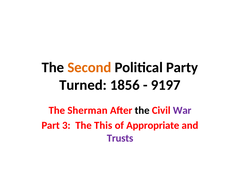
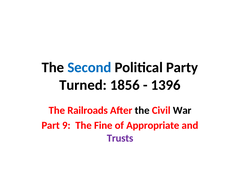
Second colour: orange -> blue
9197: 9197 -> 1396
Sherman: Sherman -> Railroads
War colour: purple -> black
3: 3 -> 9
This: This -> Fine
